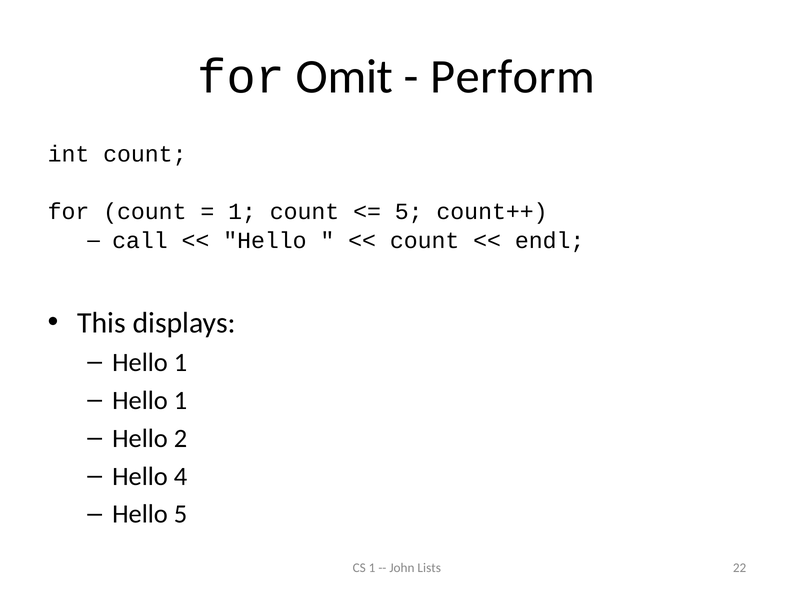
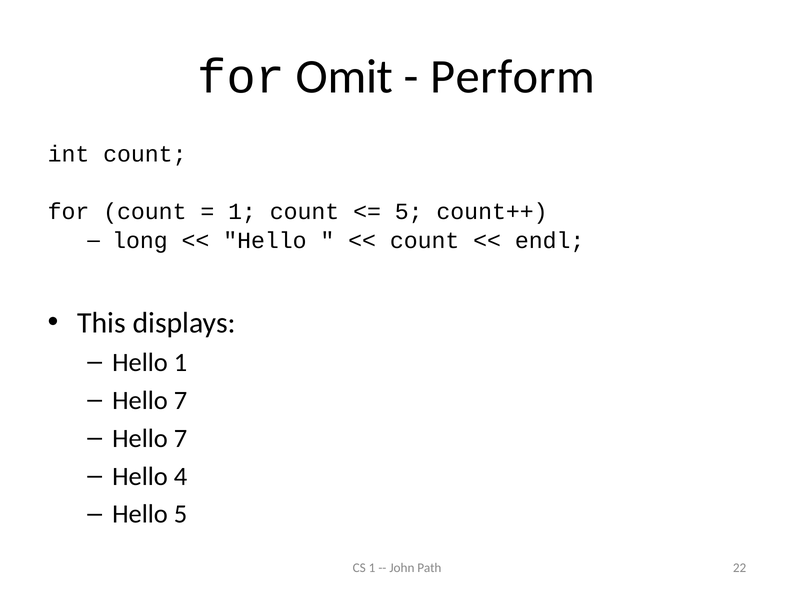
call: call -> long
1 at (180, 401): 1 -> 7
2 at (180, 439): 2 -> 7
Lists: Lists -> Path
